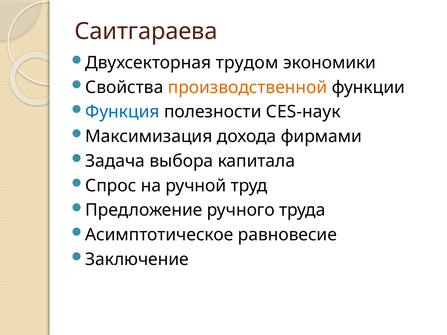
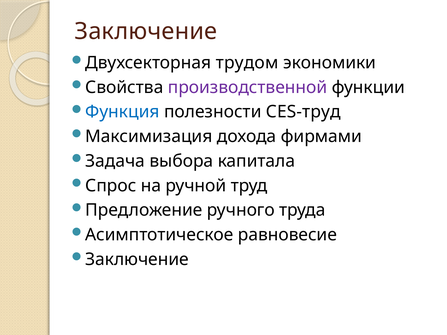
Саитгараева at (146, 31): Саитгараева -> Заключение
производственной colour: orange -> purple
CES-наук: CES-наук -> CES-труд
